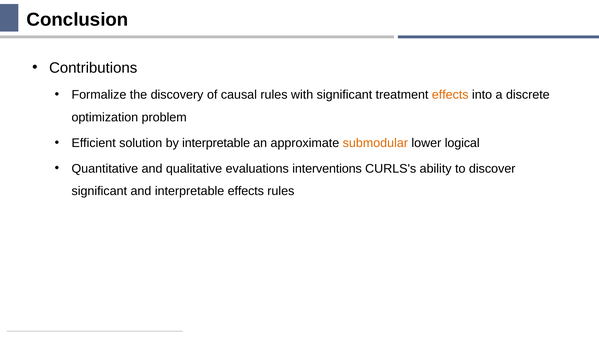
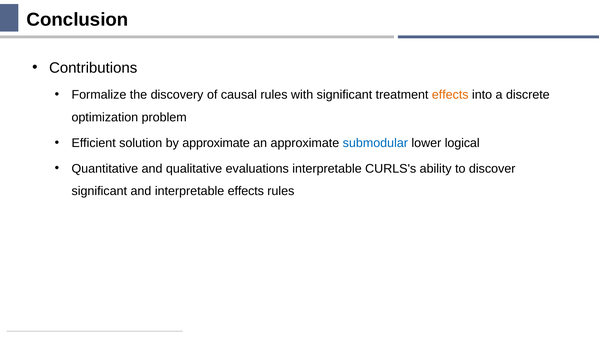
by interpretable: interpretable -> approximate
submodular colour: orange -> blue
evaluations interventions: interventions -> interpretable
